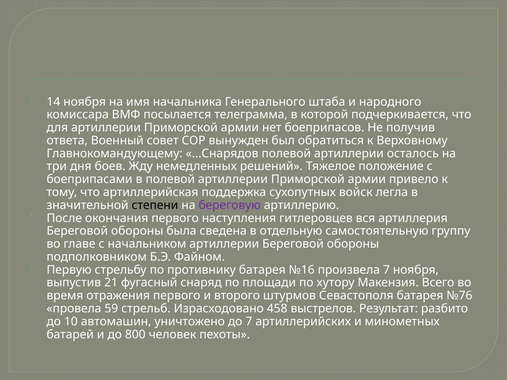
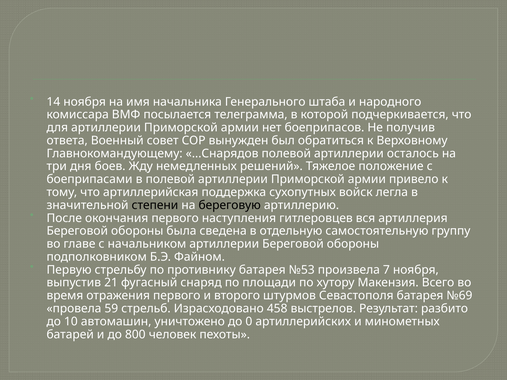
береговую colour: purple -> black
№16: №16 -> №53
№76: №76 -> №69
до 7: 7 -> 0
